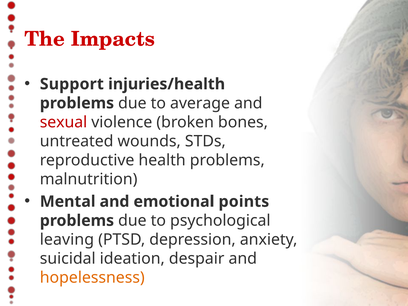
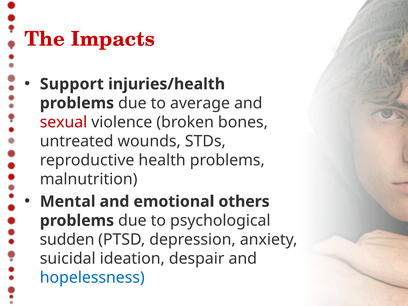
points: points -> others
leaving: leaving -> sudden
hopelessness colour: orange -> blue
